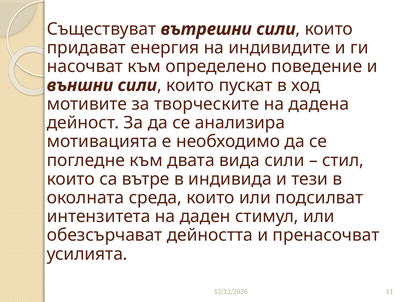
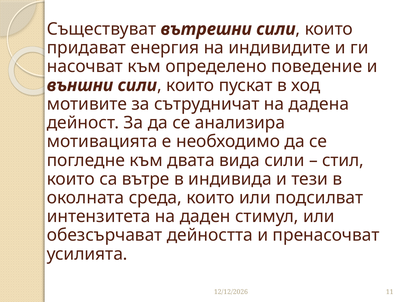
творческите: творческите -> сътрудничат
